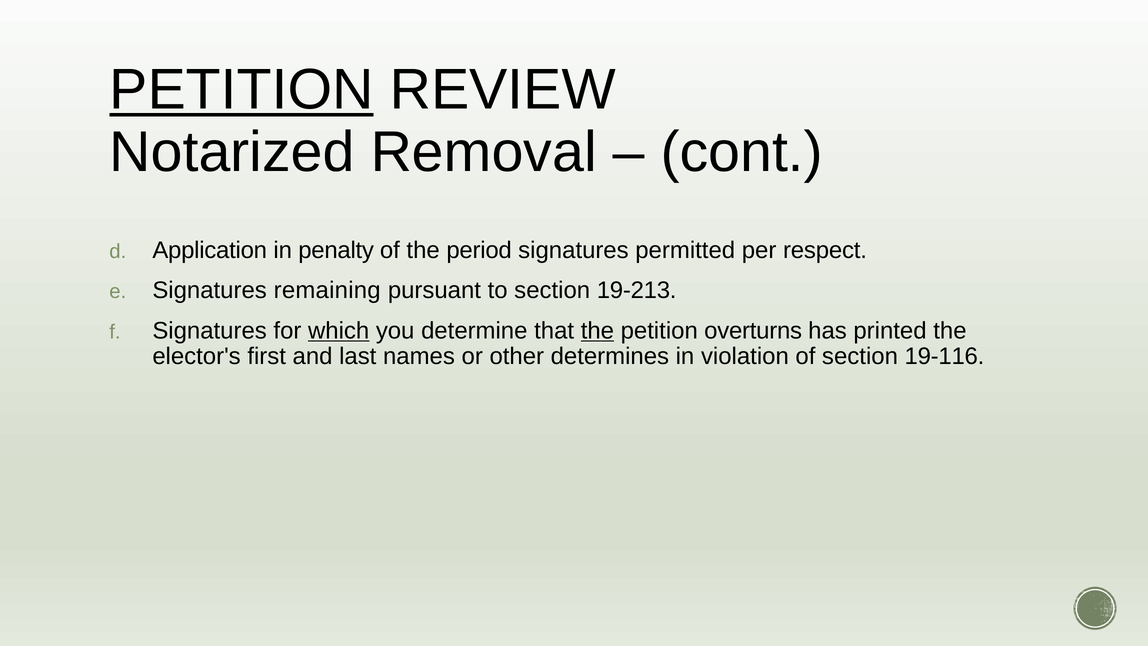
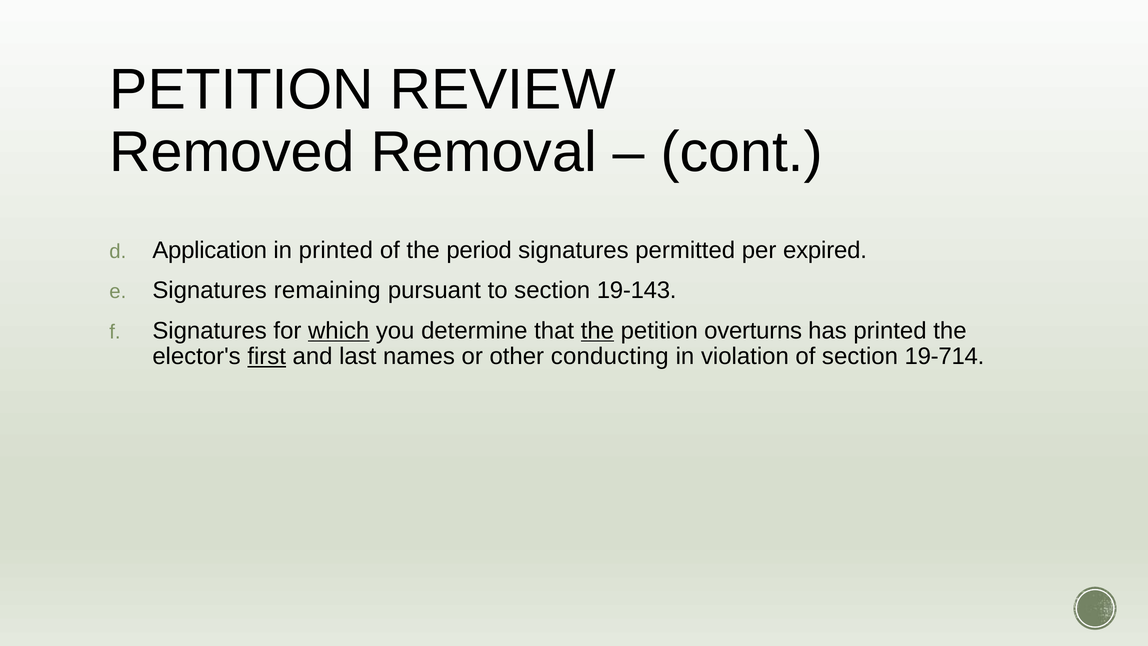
PETITION at (242, 90) underline: present -> none
Notarized: Notarized -> Removed
in penalty: penalty -> printed
respect: respect -> expired
19-213: 19-213 -> 19-143
first underline: none -> present
determines: determines -> conducting
19-116: 19-116 -> 19-714
